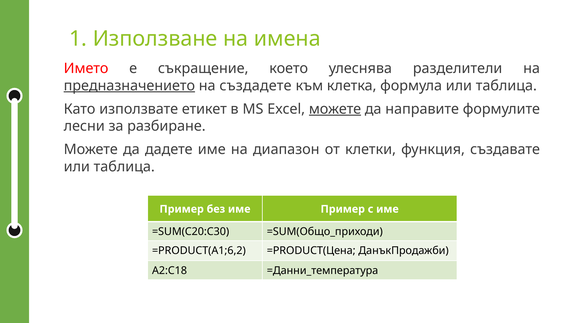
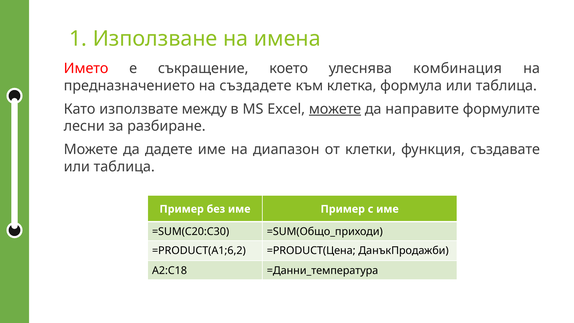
разделители: разделители -> комбинация
предназначението underline: present -> none
етикет: етикет -> между
